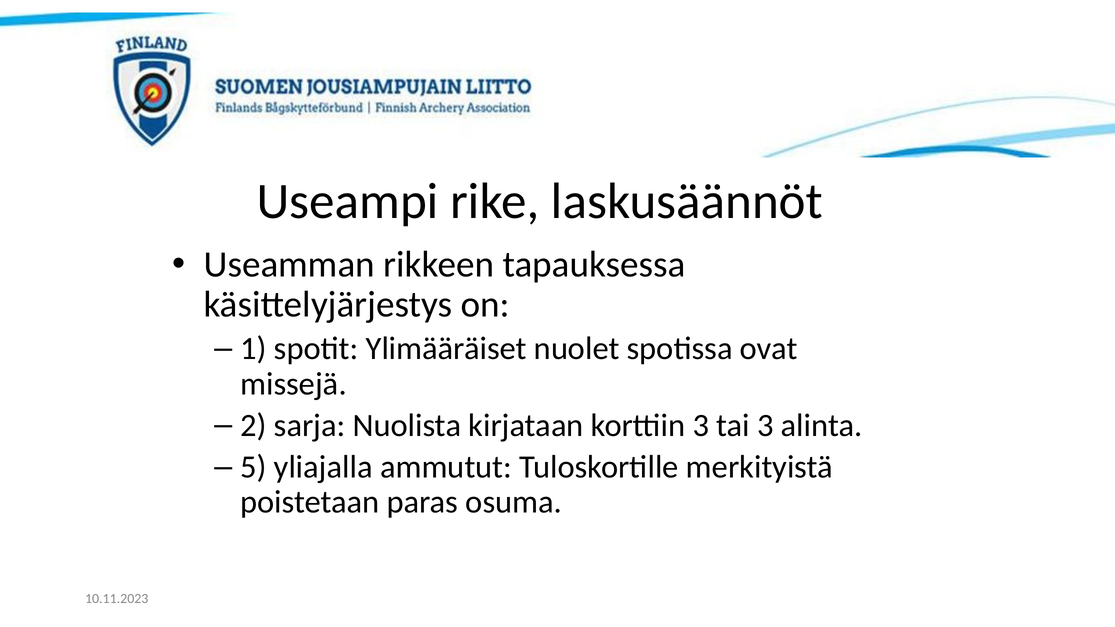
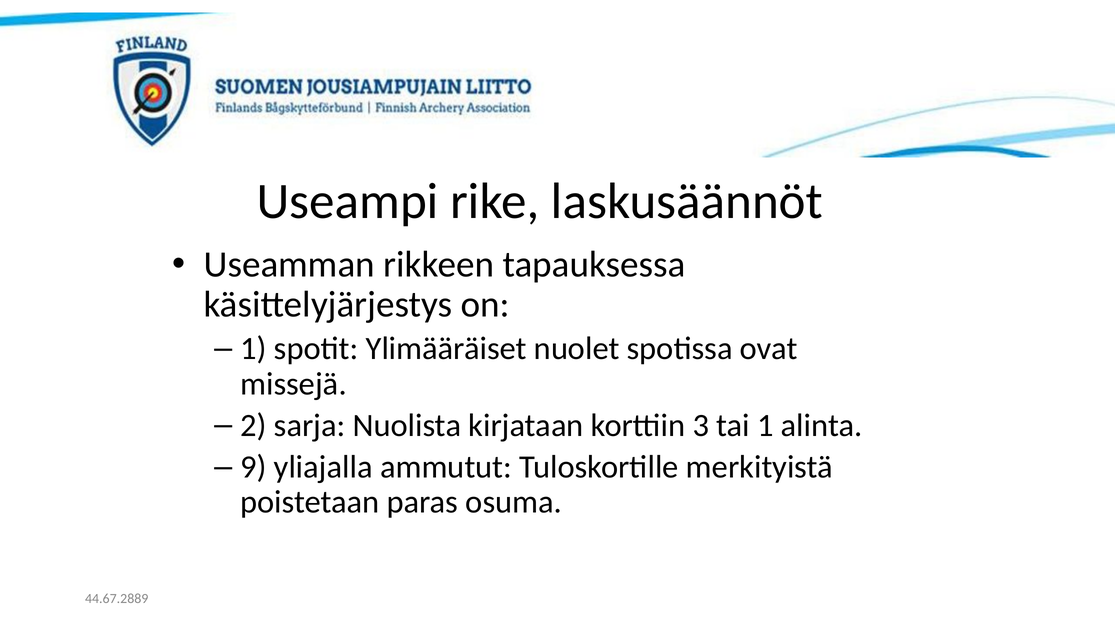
tai 3: 3 -> 1
5: 5 -> 9
10.11.2023: 10.11.2023 -> 44.67.2889
